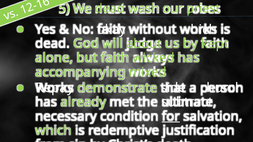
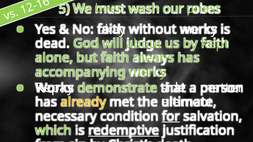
dead at (110, 9): dead -> been
without which: which -> mercy
wicked: wicked -> means
accompanying mixed: mixed -> mercy
church: church -> matter
already colour: light green -> yellow
subtract: subtract -> element
redemptive underline: none -> present
